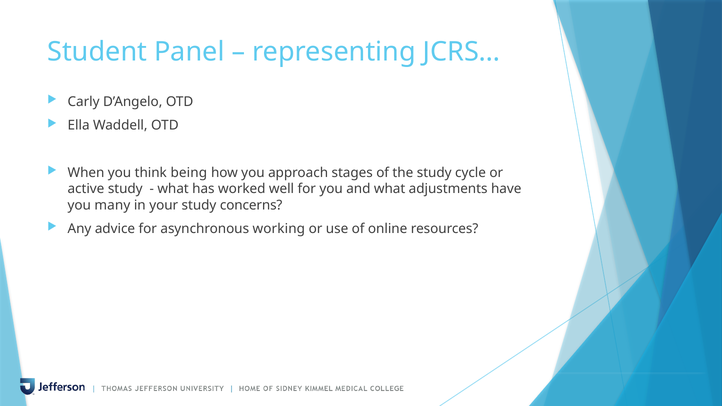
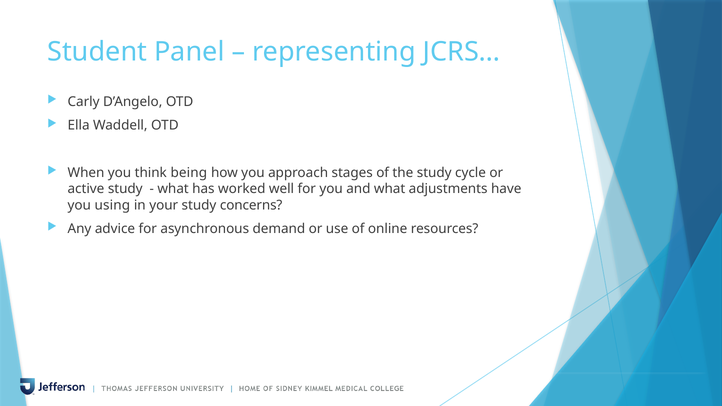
many: many -> using
working: working -> demand
